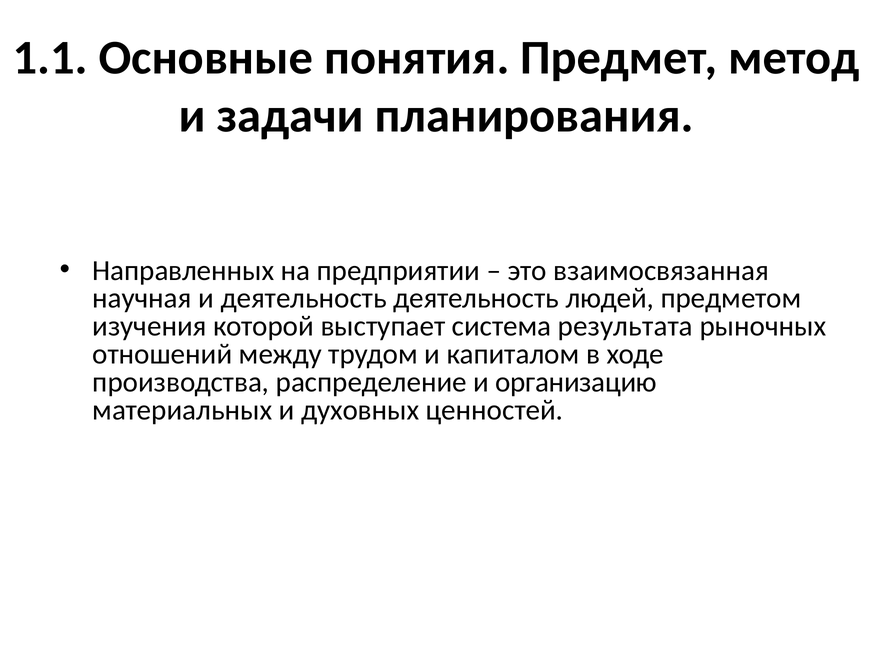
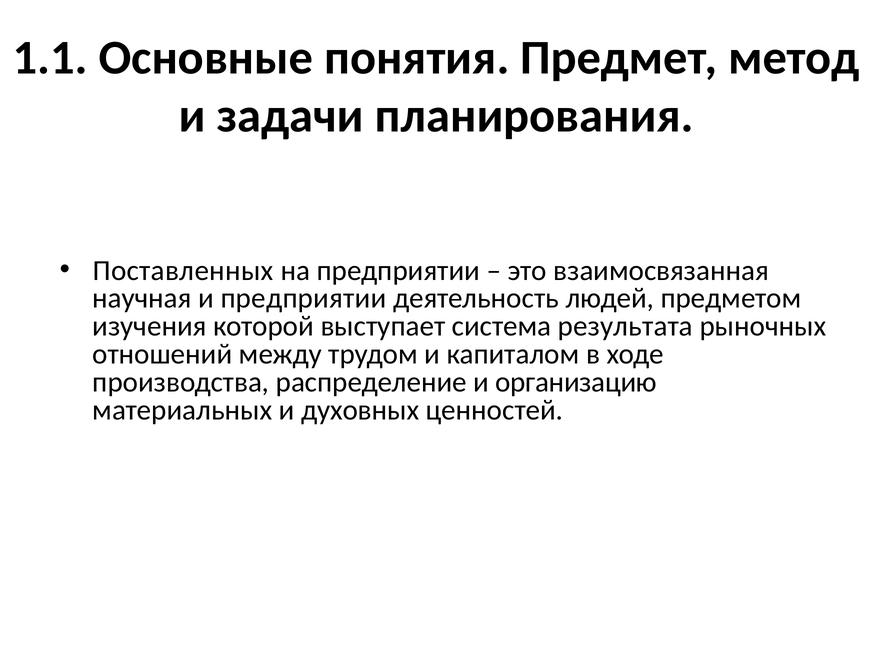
Направленных: Направленных -> Поставленных
и деятельность: деятельность -> предприятии
